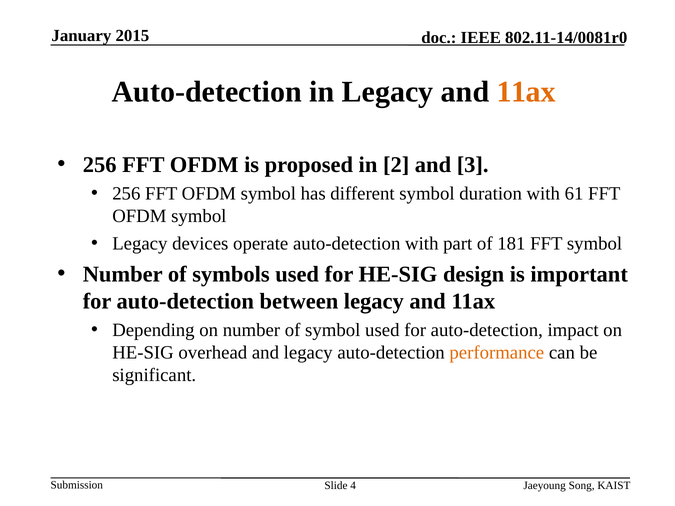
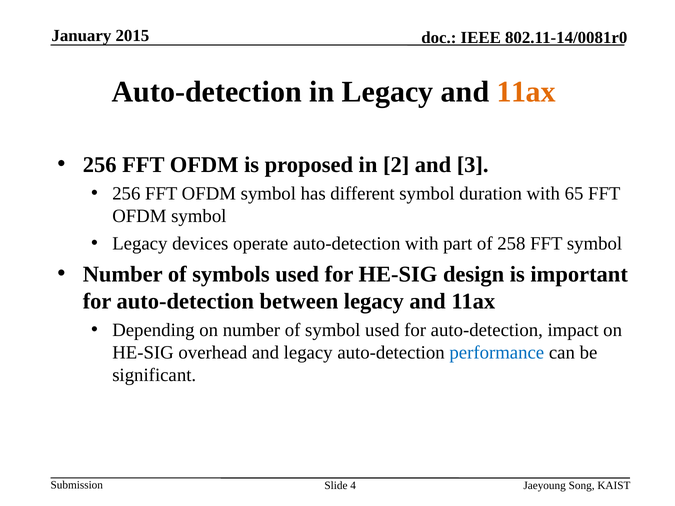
61: 61 -> 65
181: 181 -> 258
performance colour: orange -> blue
